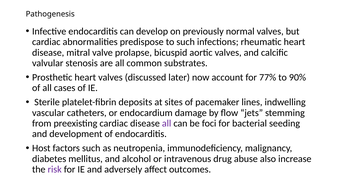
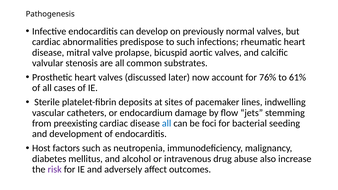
77%: 77% -> 76%
90%: 90% -> 61%
all at (167, 123) colour: purple -> blue
